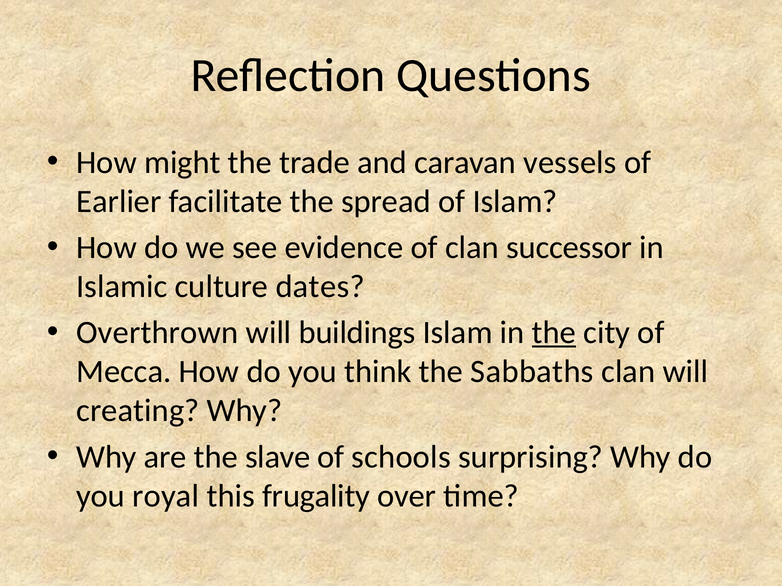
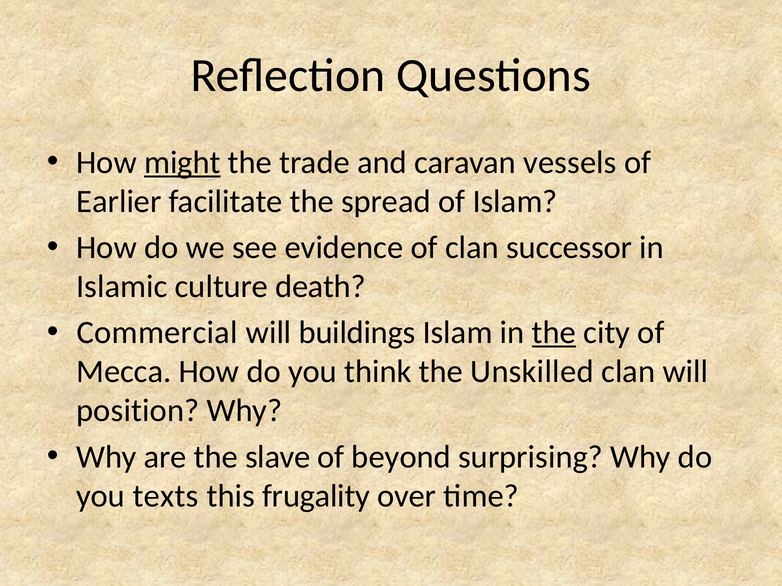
might underline: none -> present
dates: dates -> death
Overthrown: Overthrown -> Commercial
Sabbaths: Sabbaths -> Unskilled
creating: creating -> position
schools: schools -> beyond
royal: royal -> texts
